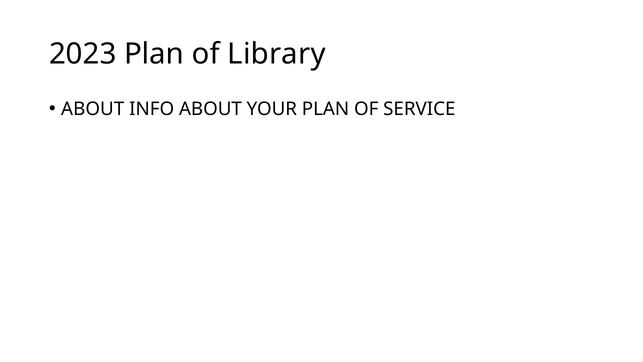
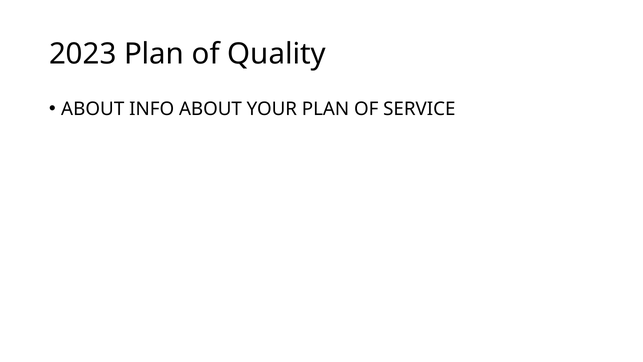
Library: Library -> Quality
